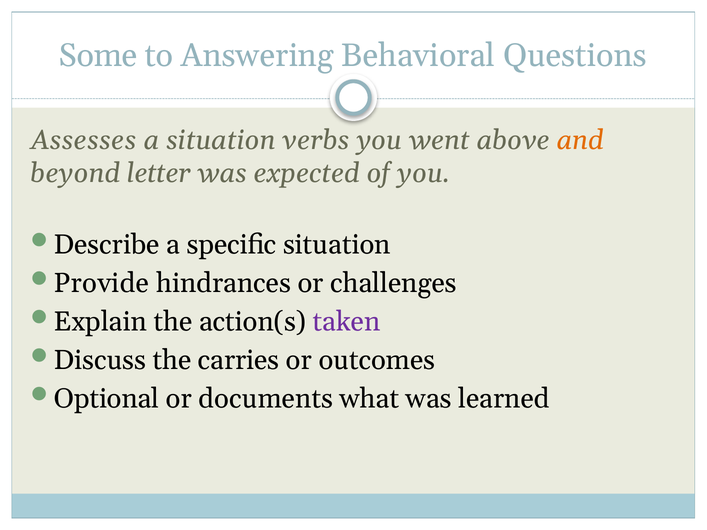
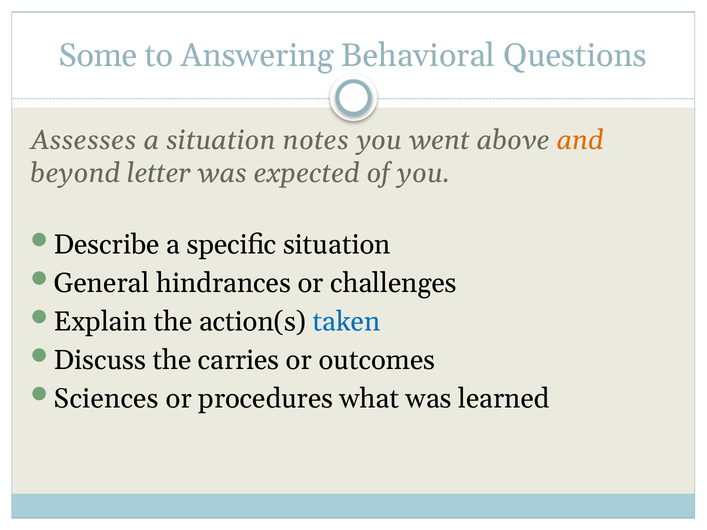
verbs: verbs -> notes
Provide: Provide -> General
taken colour: purple -> blue
Optional: Optional -> Sciences
documents: documents -> procedures
